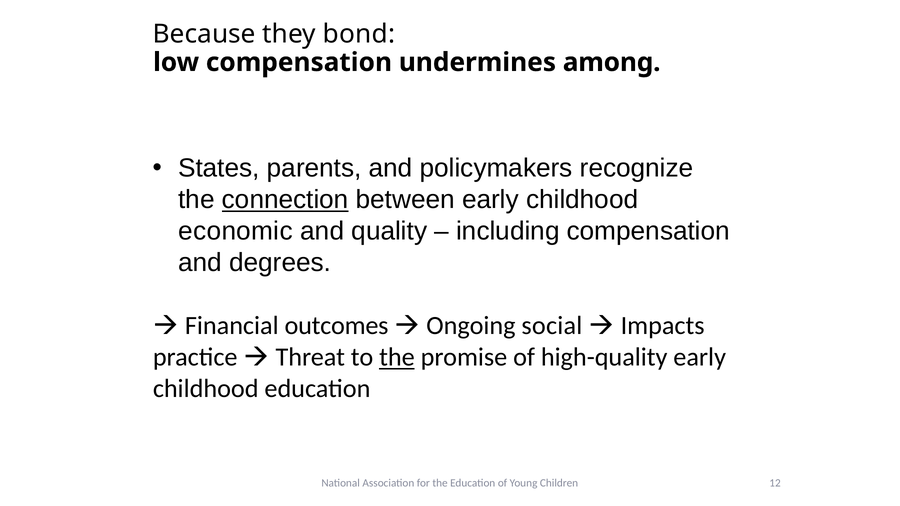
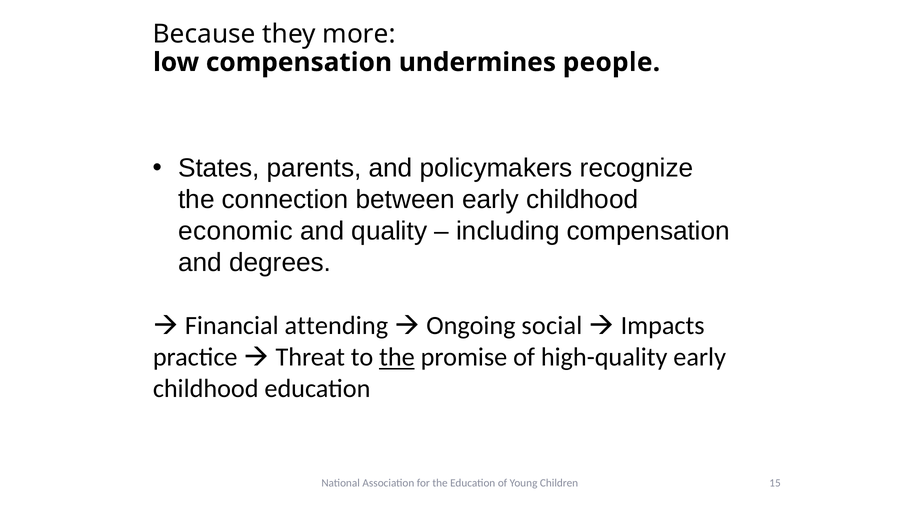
bond: bond -> more
among: among -> people
connection underline: present -> none
outcomes: outcomes -> attending
12: 12 -> 15
